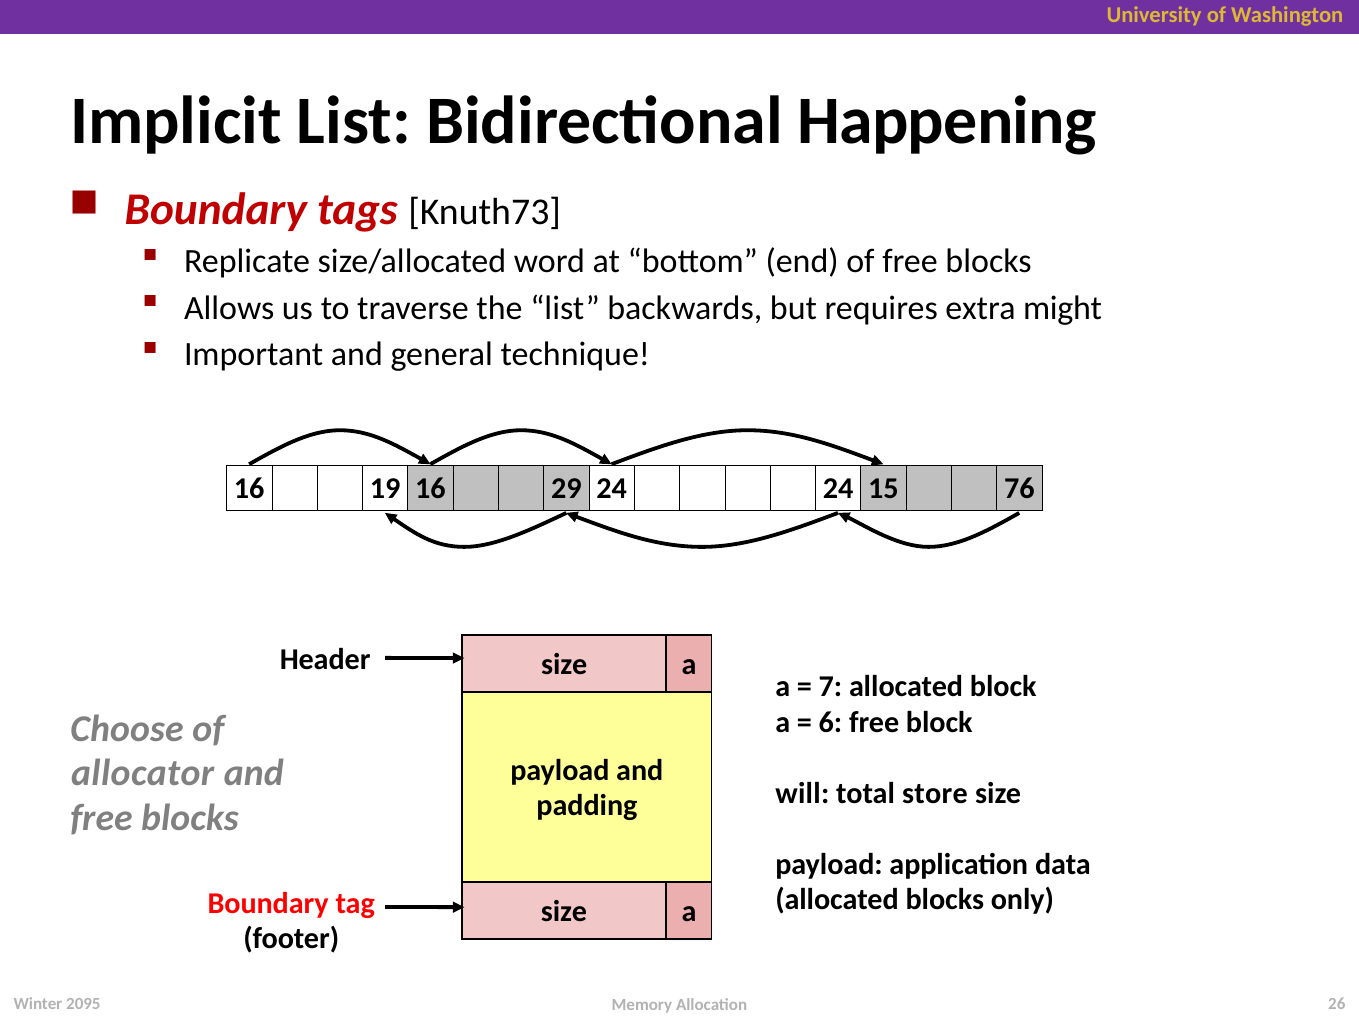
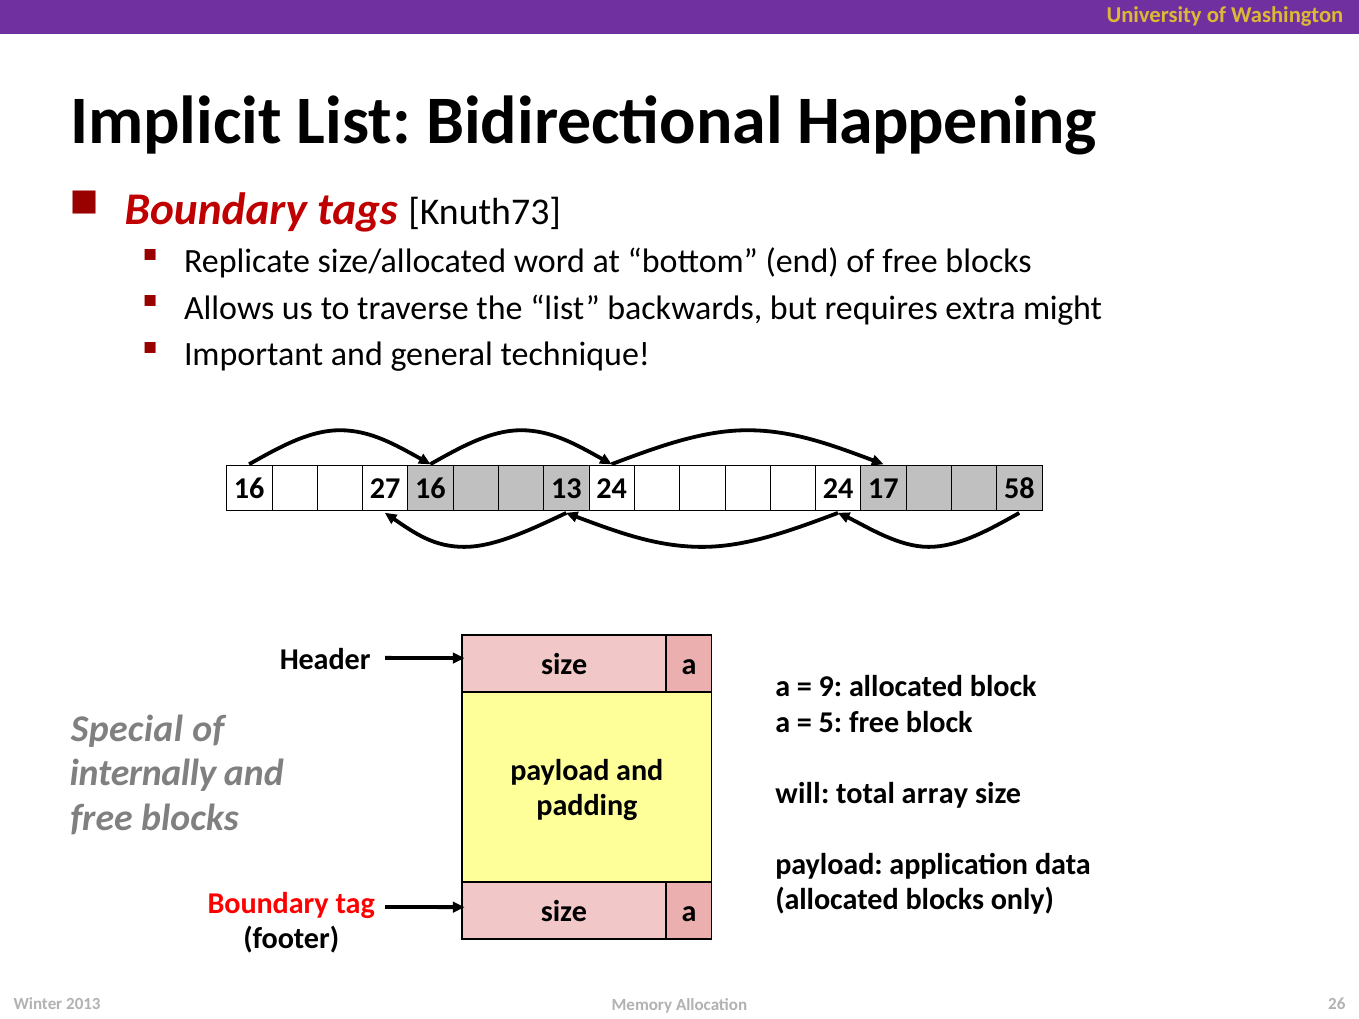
19: 19 -> 27
29: 29 -> 13
15: 15 -> 17
76: 76 -> 58
7: 7 -> 9
6: 6 -> 5
Choose: Choose -> Special
allocator: allocator -> internally
store: store -> array
2095: 2095 -> 2013
